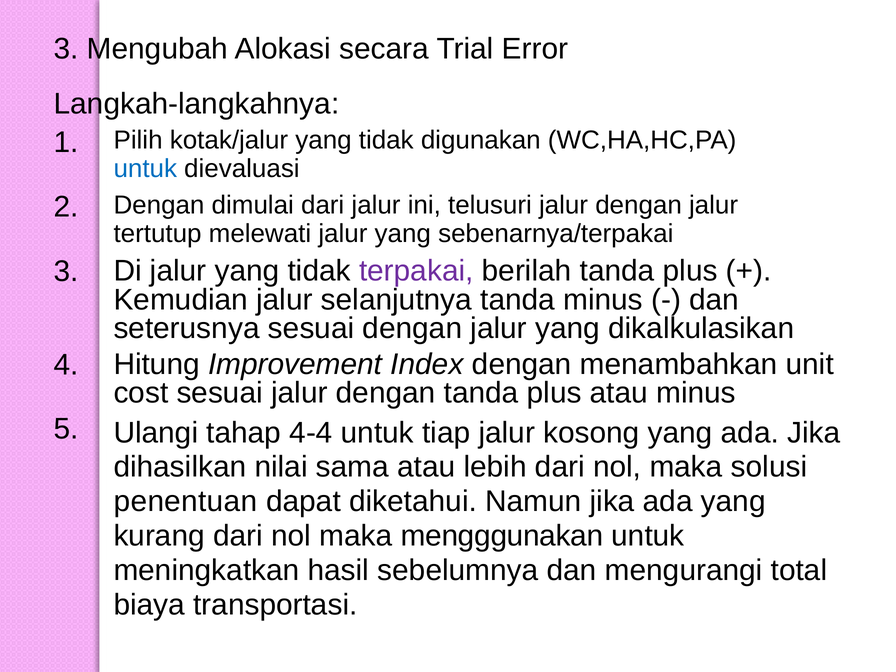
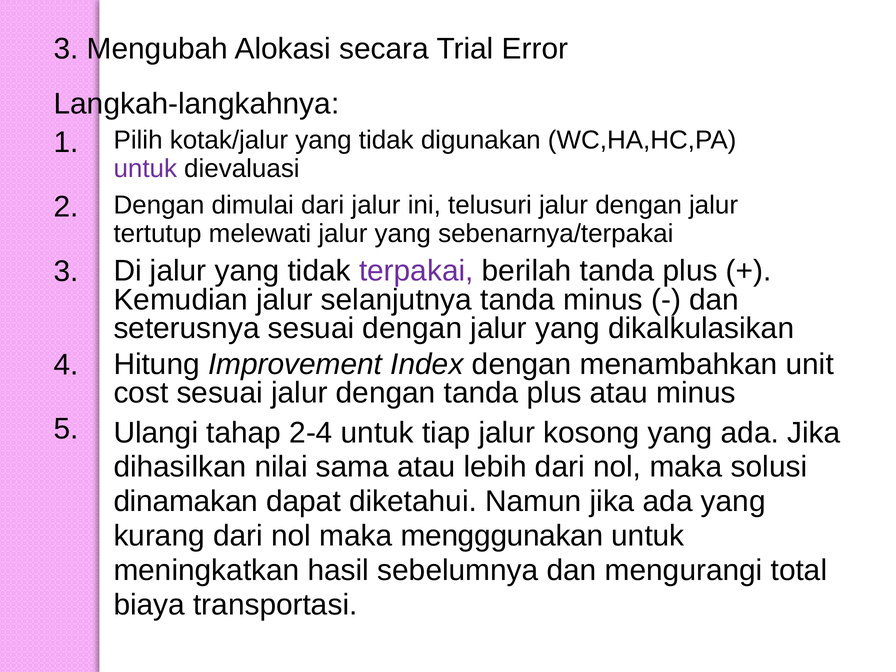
untuk at (145, 169) colour: blue -> purple
4-4: 4-4 -> 2-4
penentuan: penentuan -> dinamakan
